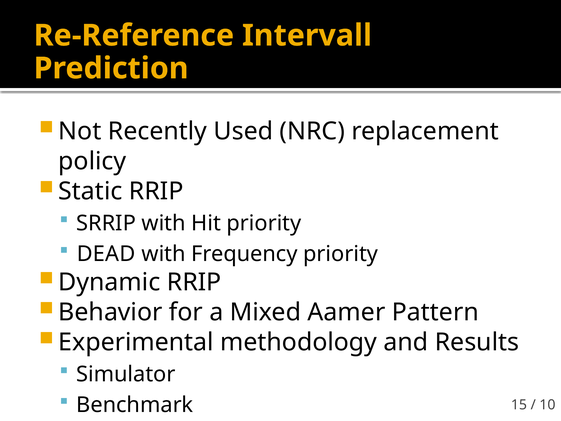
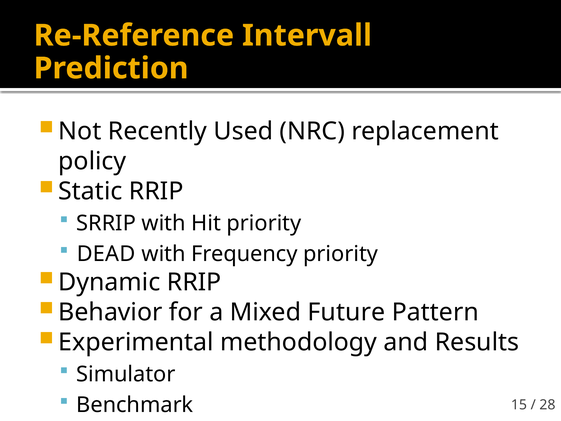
Aamer: Aamer -> Future
10: 10 -> 28
